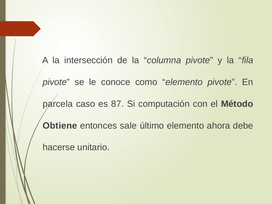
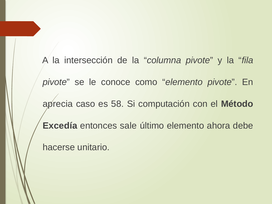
parcela: parcela -> aprecia
87: 87 -> 58
Obtiene: Obtiene -> Excedía
